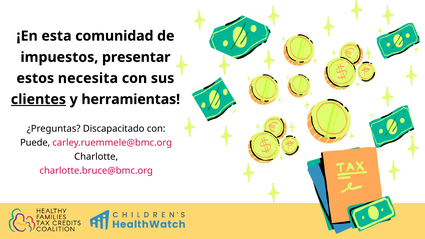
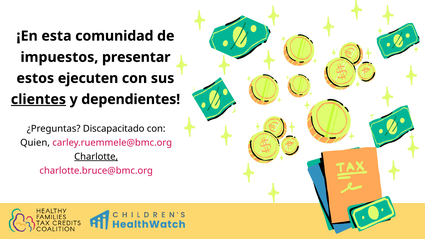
necesita: necesita -> ejecuten
herramientas: herramientas -> dependientes
Puede: Puede -> Quien
Charlotte underline: none -> present
